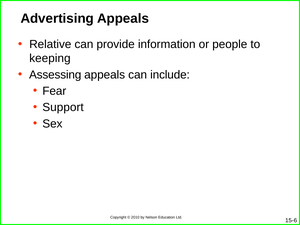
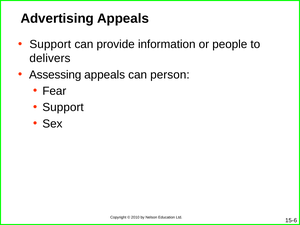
Relative at (50, 44): Relative -> Support
keeping: keeping -> delivers
include: include -> person
